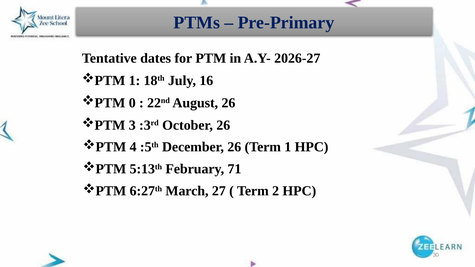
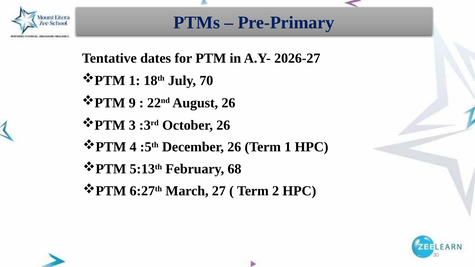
16: 16 -> 70
0: 0 -> 9
71: 71 -> 68
